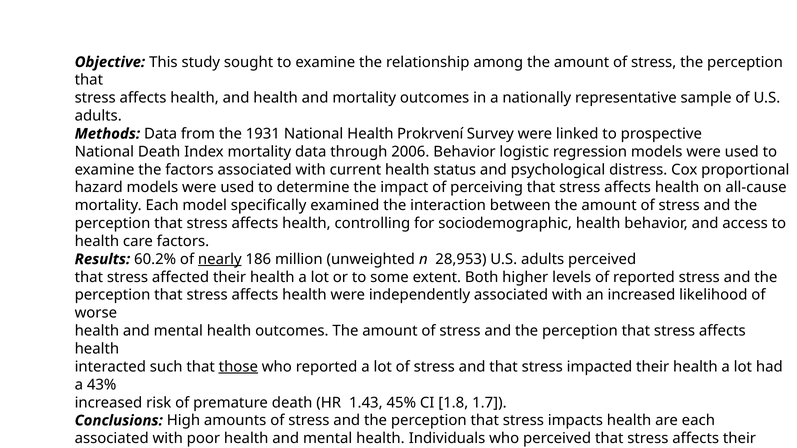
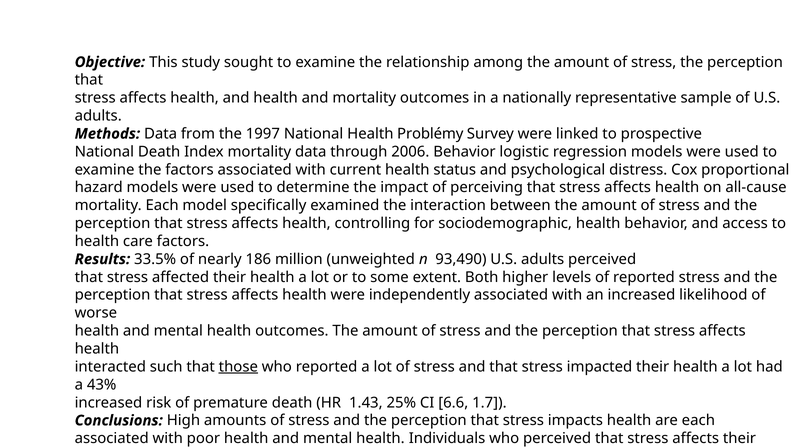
1931: 1931 -> 1997
Prokrvení: Prokrvení -> Problémy
60.2%: 60.2% -> 33.5%
nearly underline: present -> none
28,953: 28,953 -> 93,490
45%: 45% -> 25%
1.8: 1.8 -> 6.6
